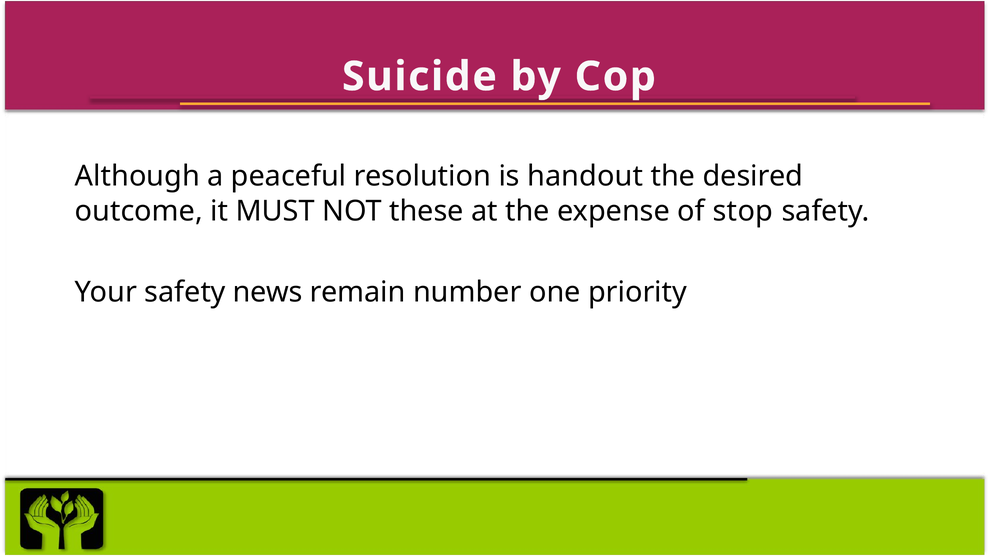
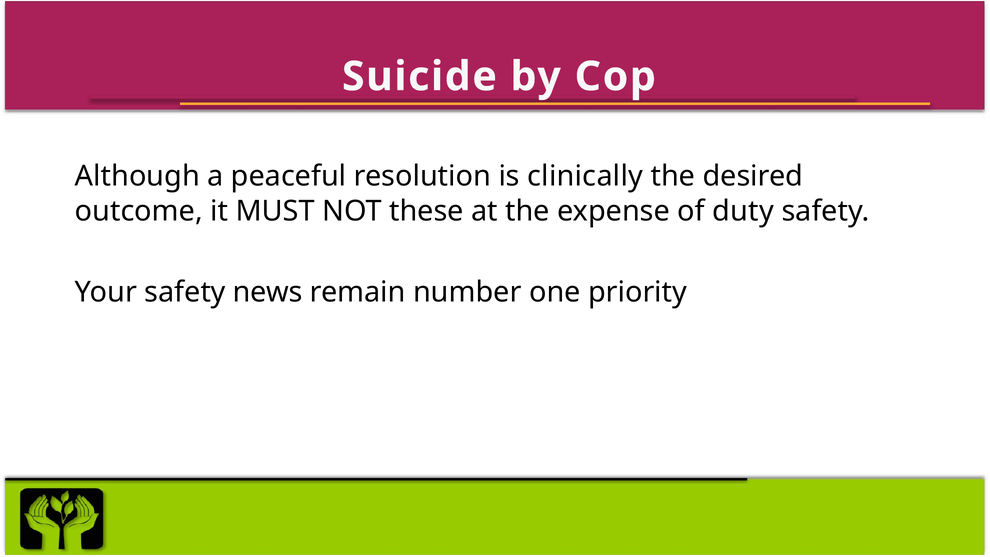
handout: handout -> clinically
stop: stop -> duty
